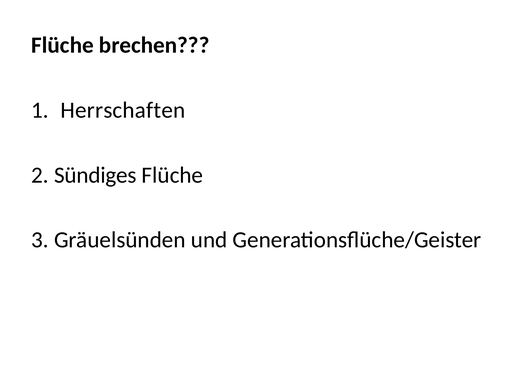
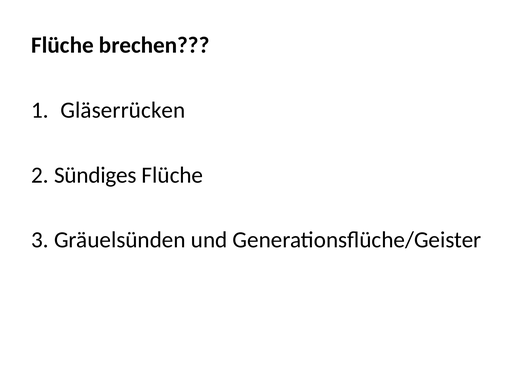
Herrschaften: Herrschaften -> Gläserrücken
